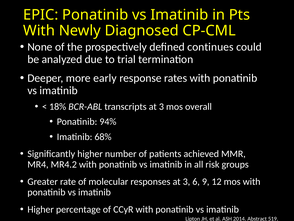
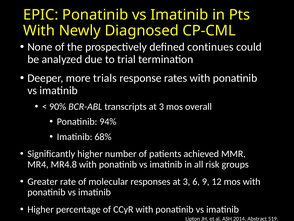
early: early -> trials
18%: 18% -> 90%
MR4.2: MR4.2 -> MR4.8
